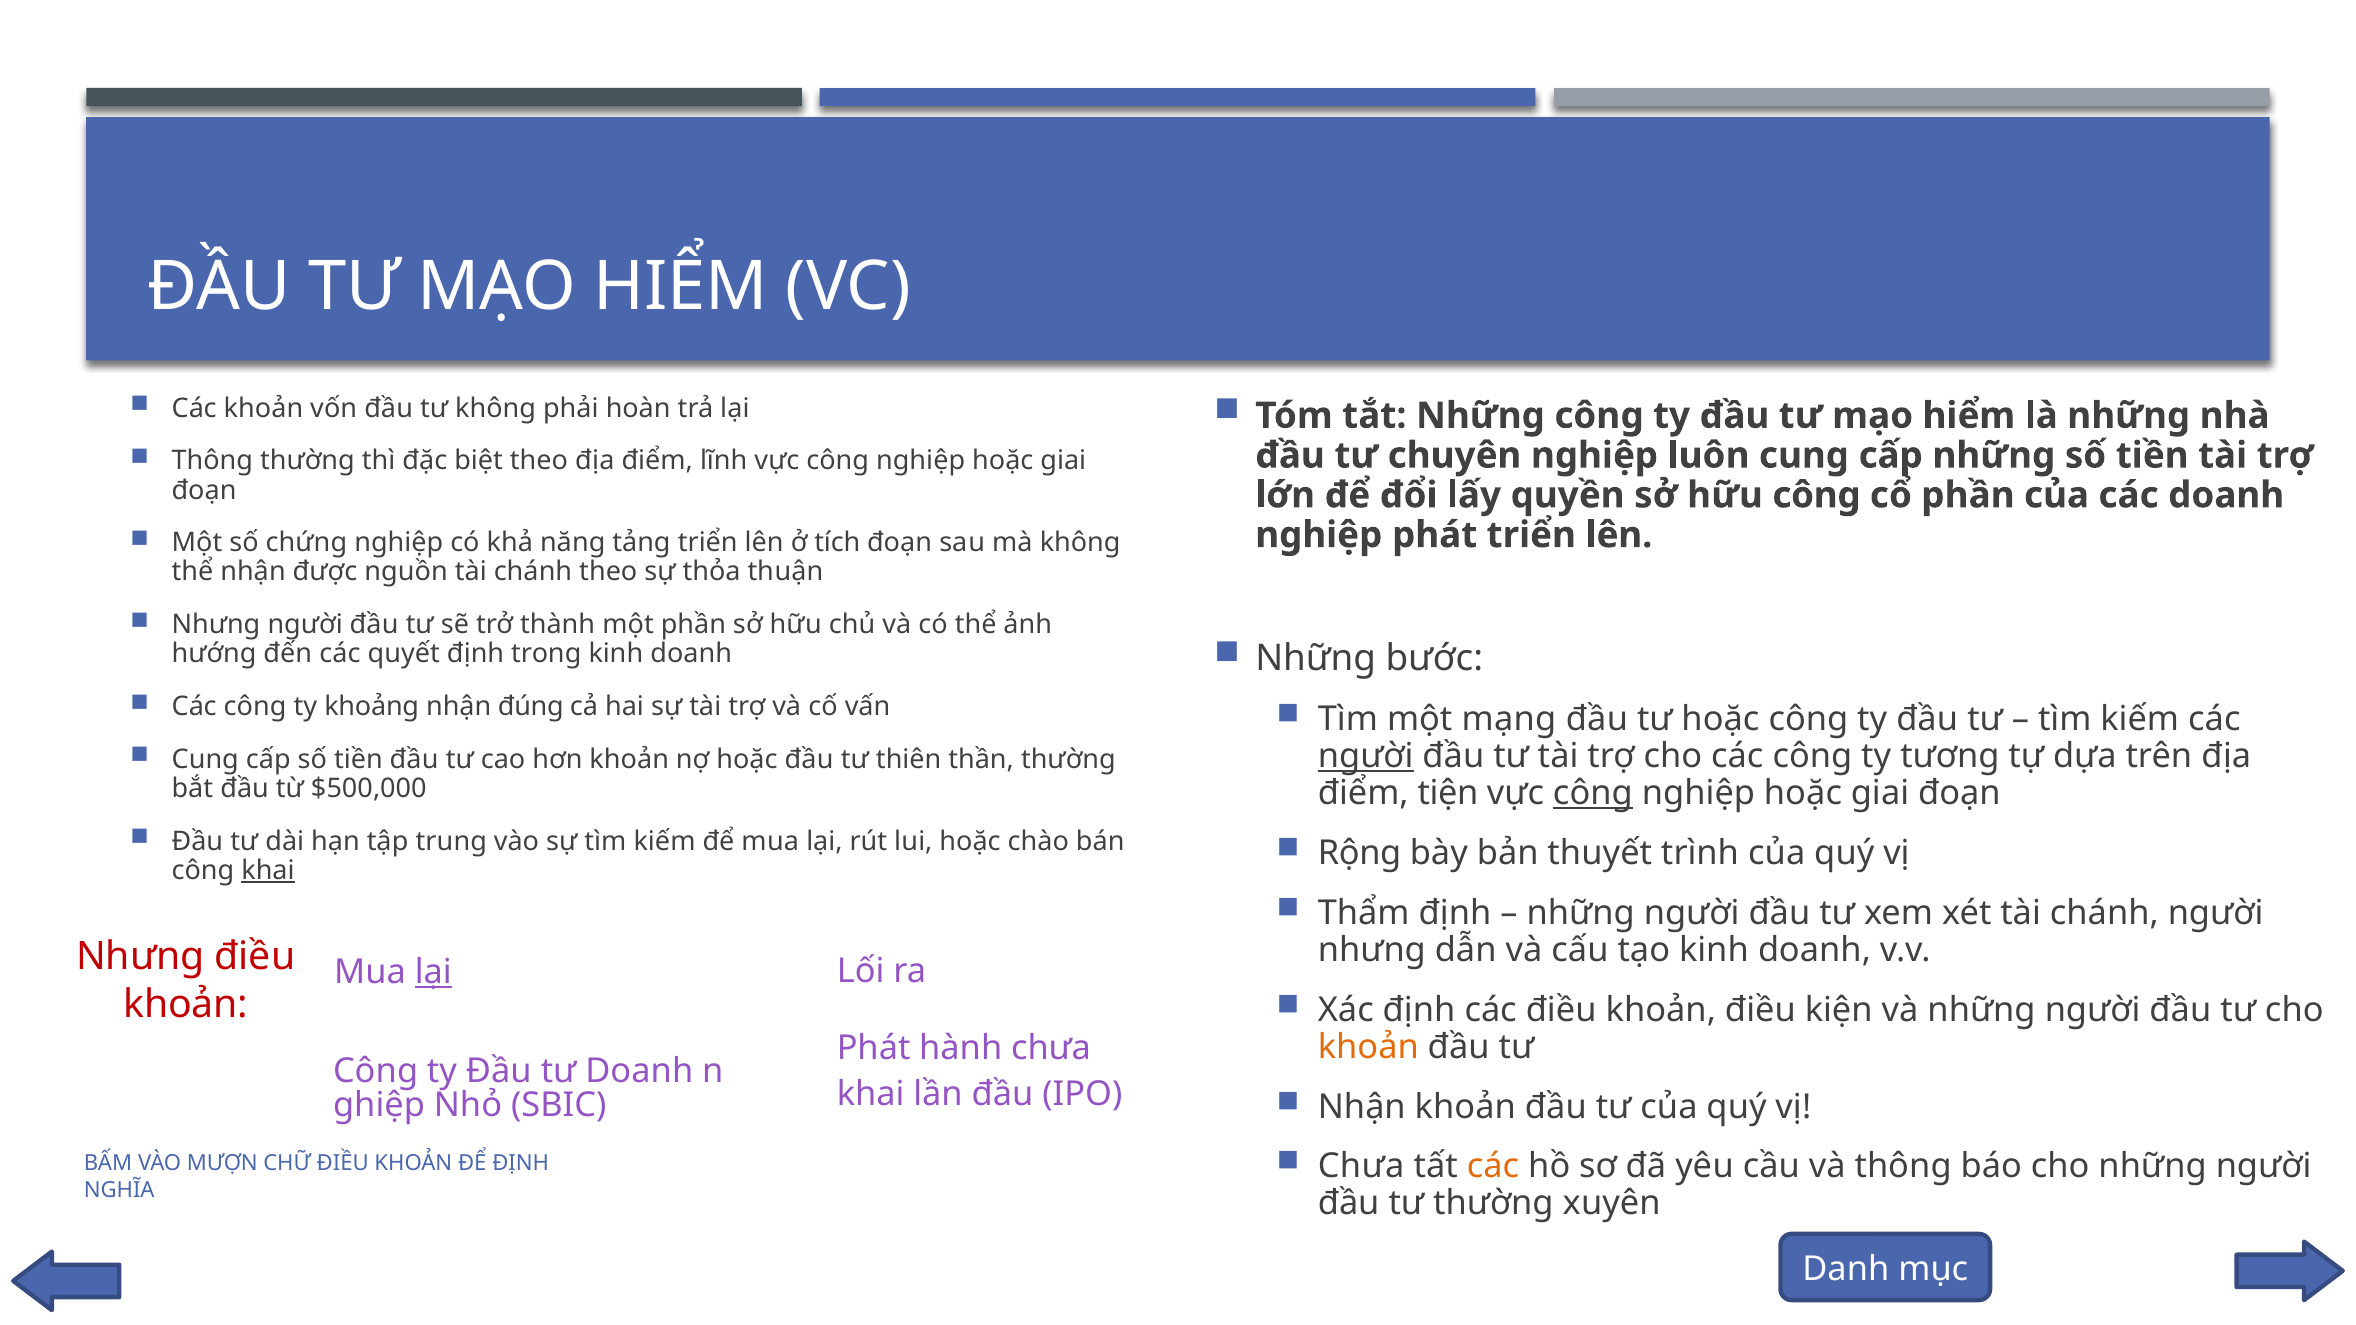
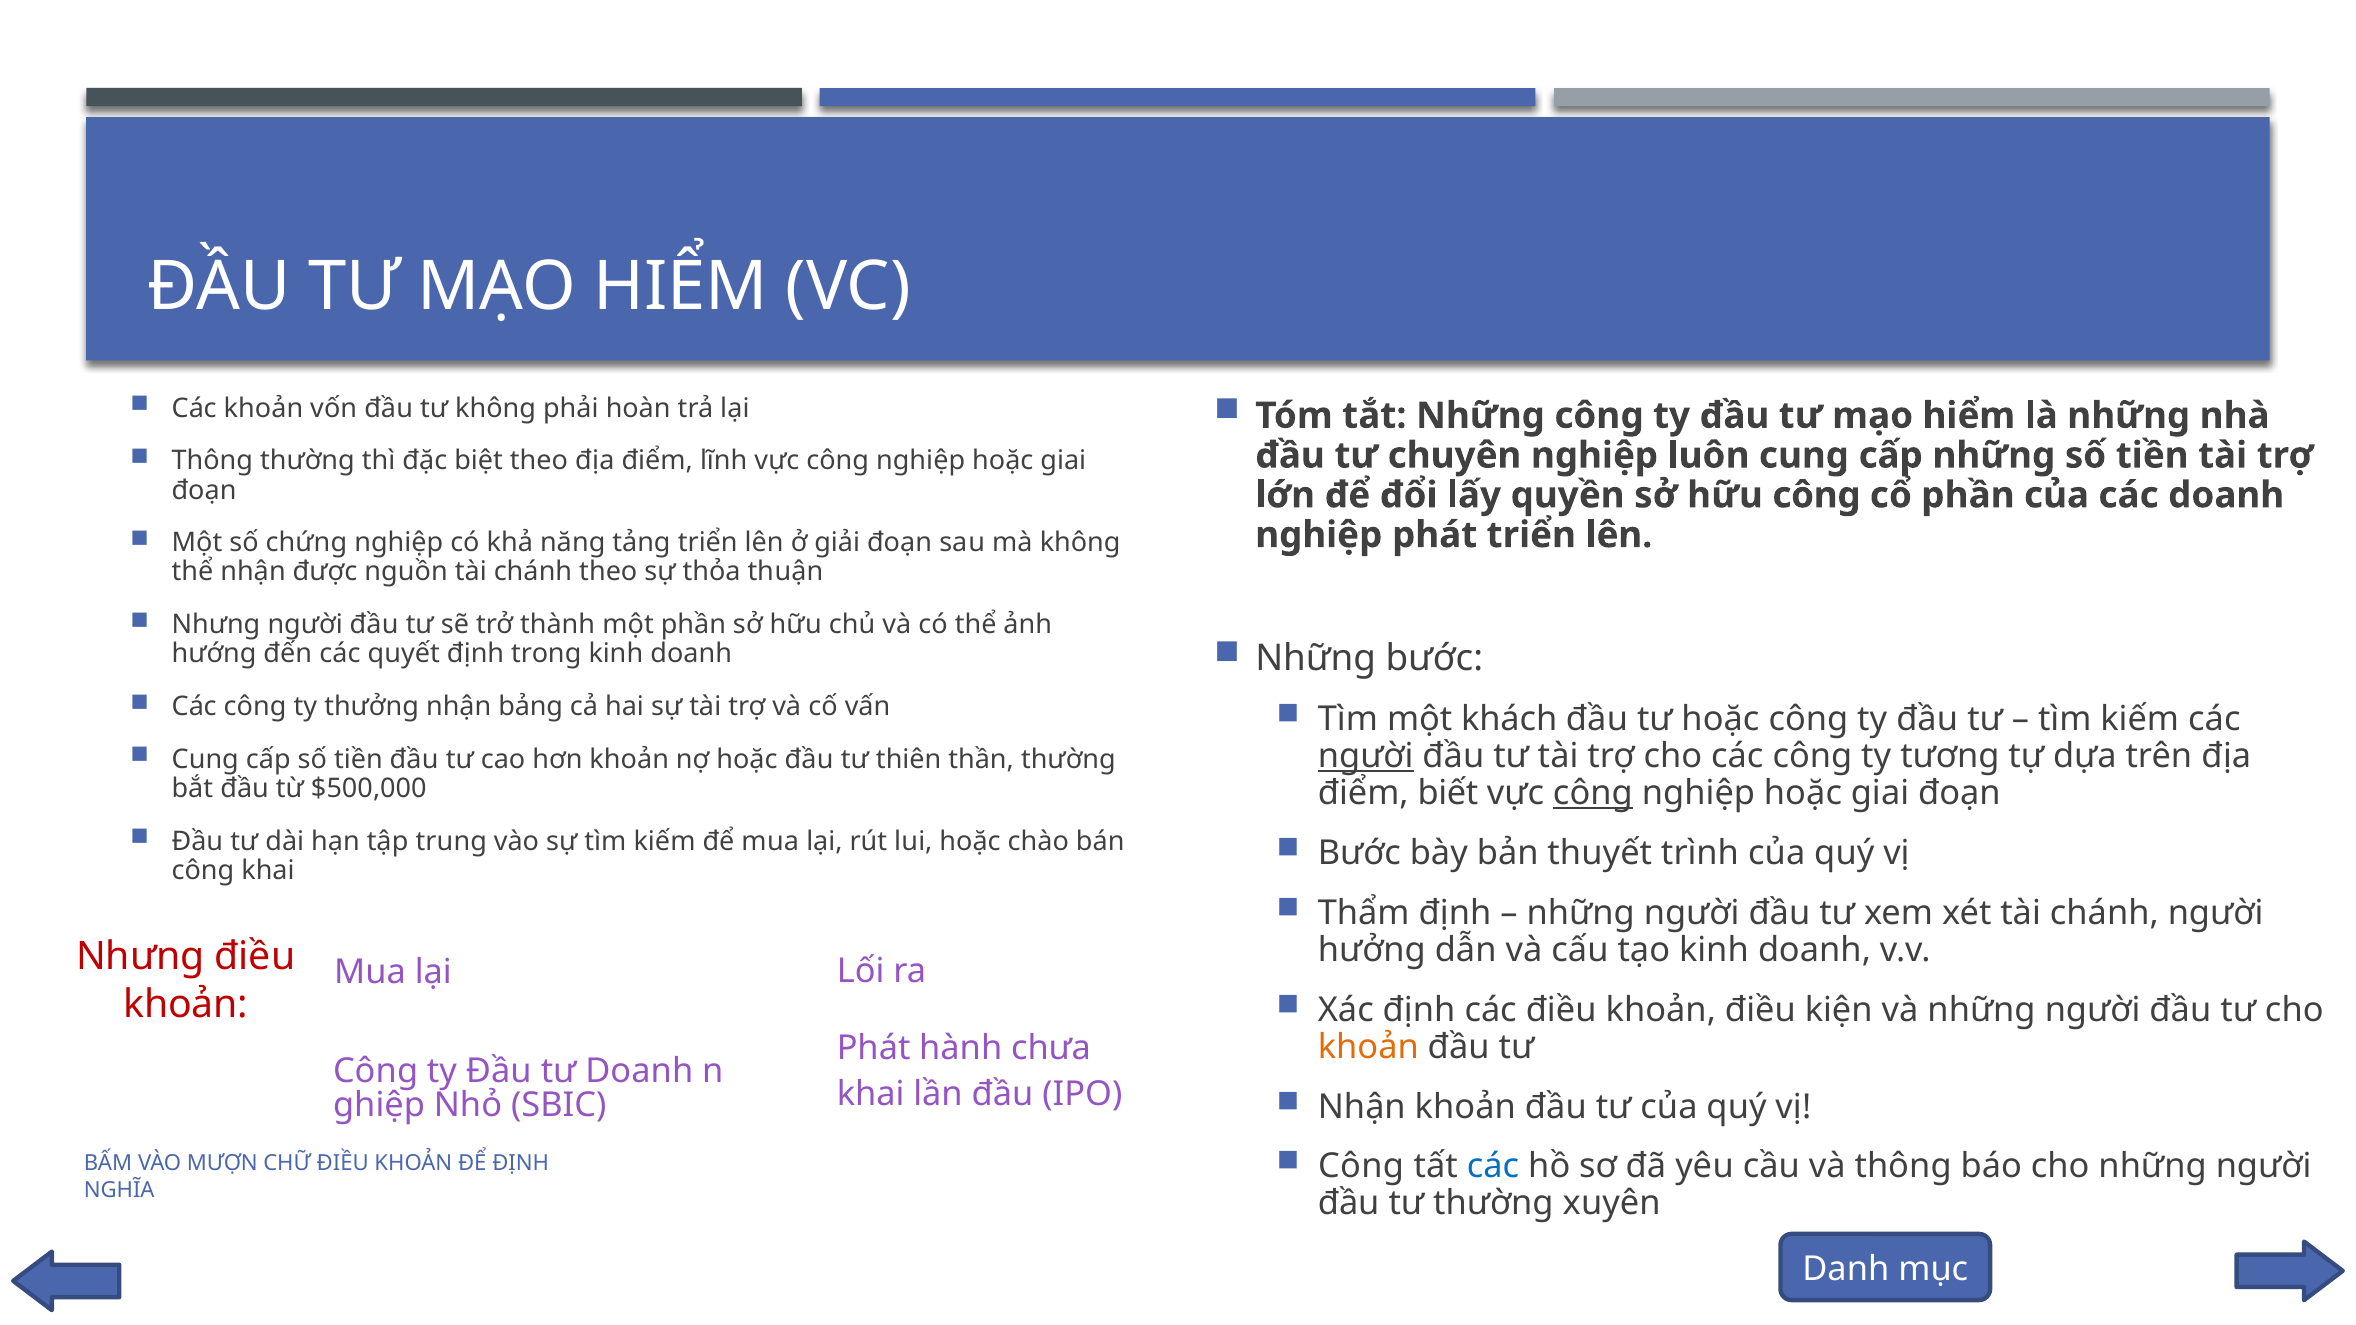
tích: tích -> giải
khoảng: khoảng -> thưởng
đúng: đúng -> bảng
mạng: mạng -> khách
tiện: tiện -> biết
Rộng at (1360, 853): Rộng -> Bước
khai at (268, 871) underline: present -> none
nhưng at (1372, 950): nhưng -> hưởng
lại at (433, 972) underline: present -> none
Chưa at (1361, 1167): Chưa -> Công
các at (1493, 1167) colour: orange -> blue
